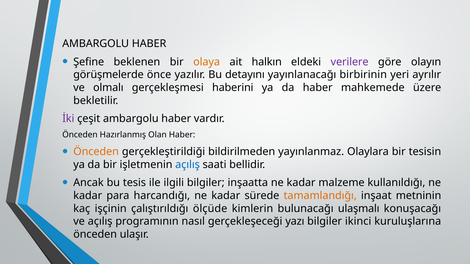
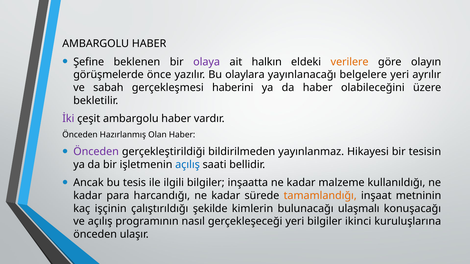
olaya colour: orange -> purple
verilere colour: purple -> orange
detayını: detayını -> olaylara
birbirinin: birbirinin -> belgelere
olmalı: olmalı -> sabah
mahkemede: mahkemede -> olabileceğini
Önceden at (96, 152) colour: orange -> purple
Olaylara: Olaylara -> Hikayesi
ölçüde: ölçüde -> şekilde
gerçekleşeceği yazı: yazı -> yeri
